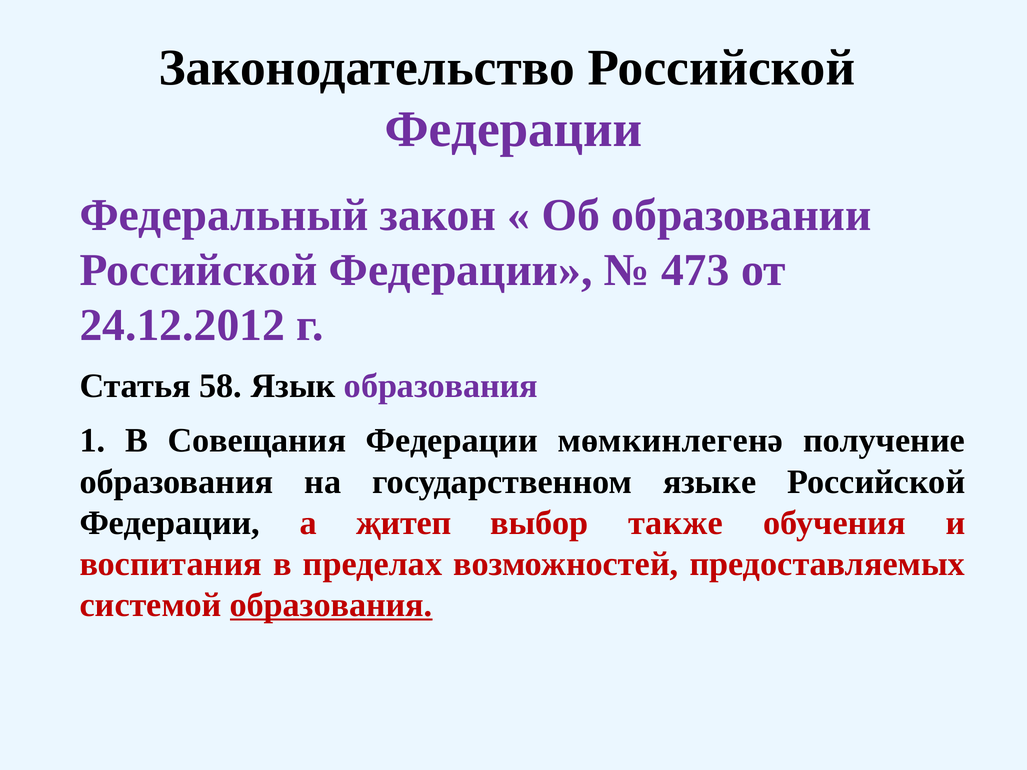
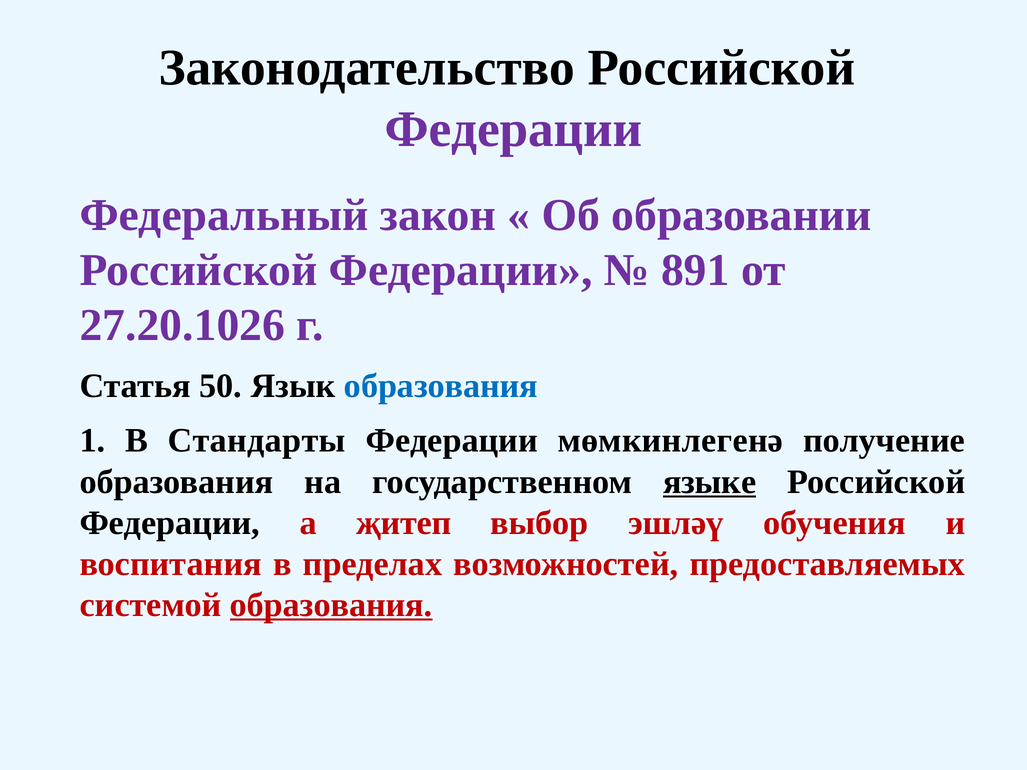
473: 473 -> 891
24.12.2012: 24.12.2012 -> 27.20.1026
58: 58 -> 50
образования at (441, 386) colour: purple -> blue
Совещания: Совещания -> Стандарты
языке underline: none -> present
также: также -> эшләү
